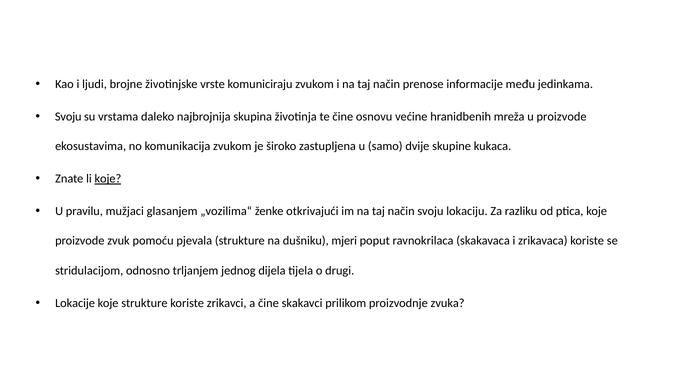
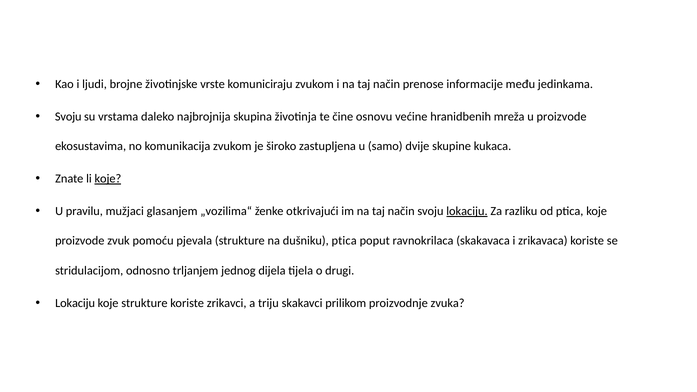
lokaciju at (467, 211) underline: none -> present
dušniku mjeri: mjeri -> ptica
Lokacije at (75, 303): Lokacije -> Lokaciju
a čine: čine -> triju
